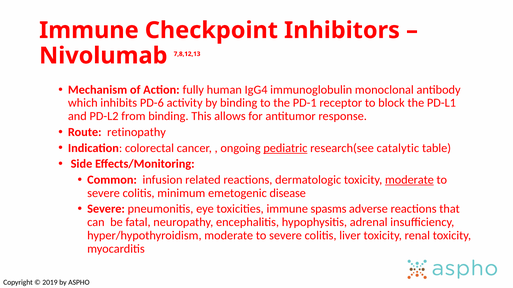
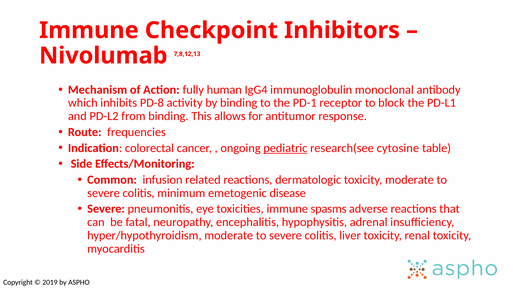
PD-6: PD-6 -> PD-8
retinopathy: retinopathy -> frequencies
catalytic: catalytic -> cytosine
moderate at (409, 180) underline: present -> none
